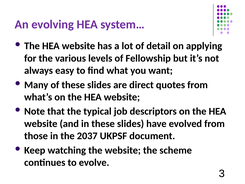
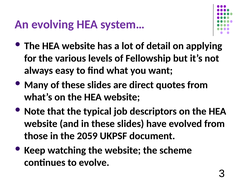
2037: 2037 -> 2059
